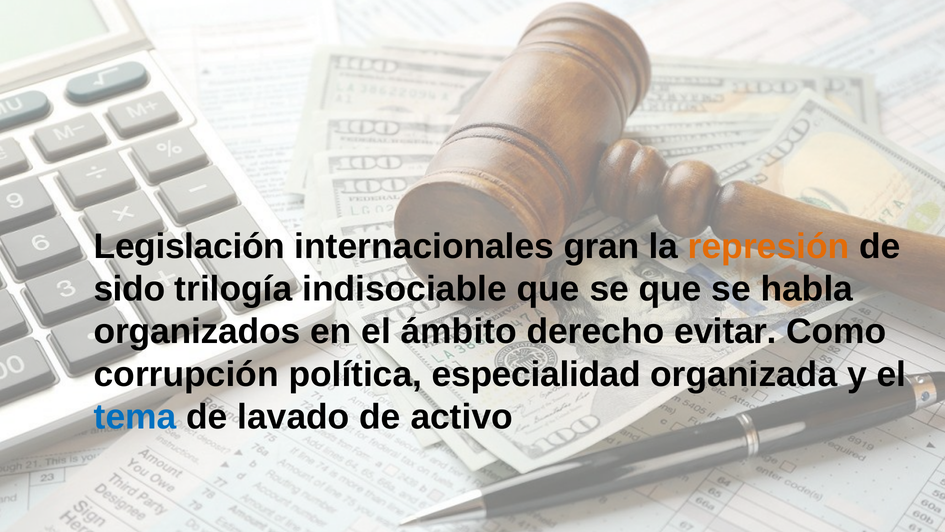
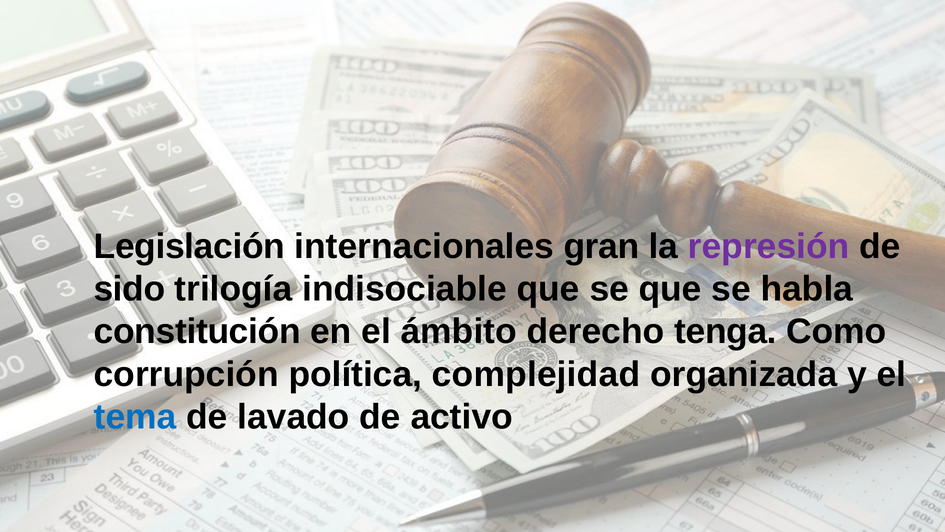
represión colour: orange -> purple
organizados: organizados -> constitución
evitar: evitar -> tenga
especialidad: especialidad -> complejidad
